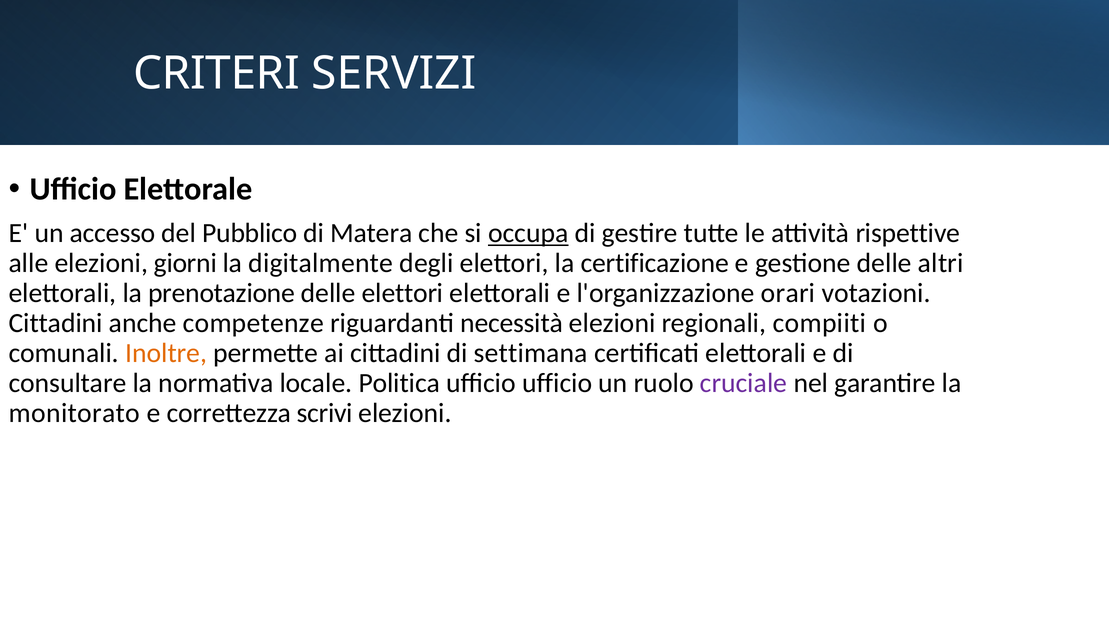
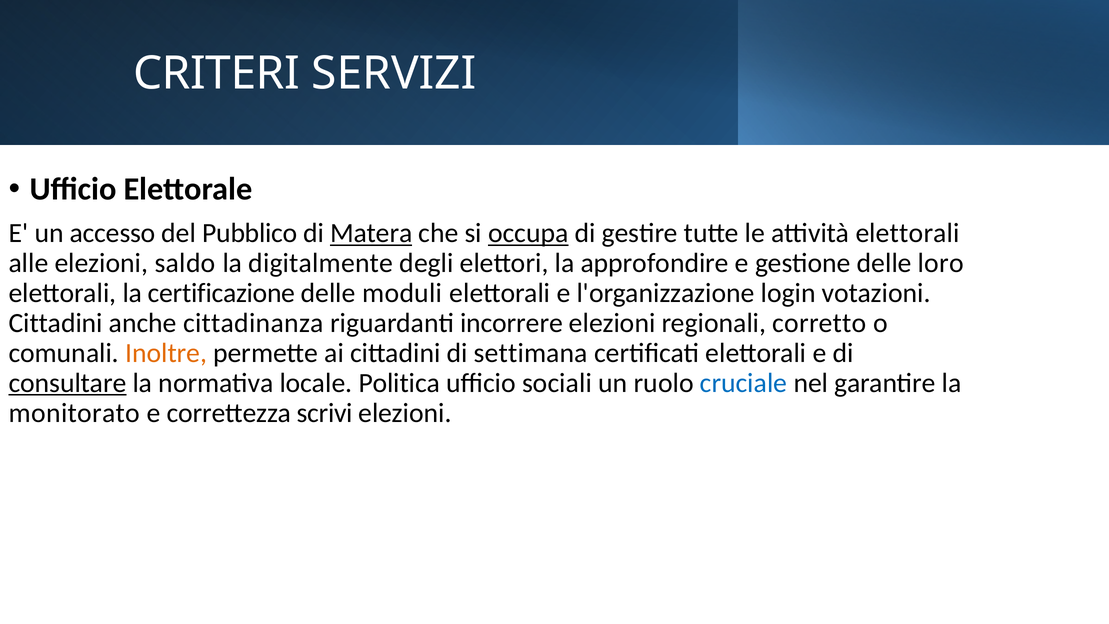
Matera underline: none -> present
attività rispettive: rispettive -> elettorali
giorni: giorni -> saldo
certificazione: certificazione -> approfondire
altri: altri -> loro
prenotazione: prenotazione -> certificazione
delle elettori: elettori -> moduli
orari: orari -> login
competenze: competenze -> cittadinanza
necessità: necessità -> incorrere
compiiti: compiiti -> corretto
consultare underline: none -> present
ufficio ufficio: ufficio -> sociali
cruciale colour: purple -> blue
